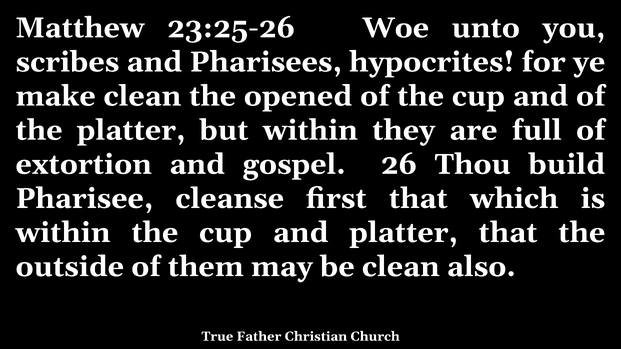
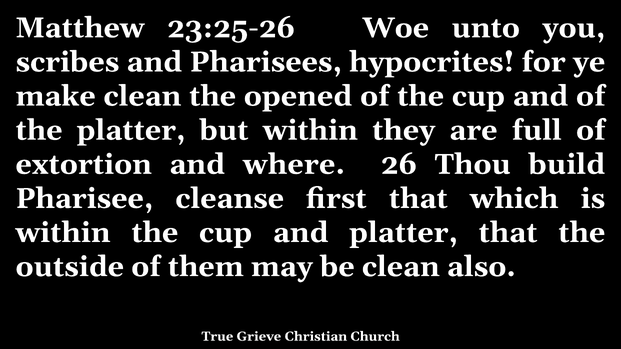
gospel: gospel -> where
Father: Father -> Grieve
